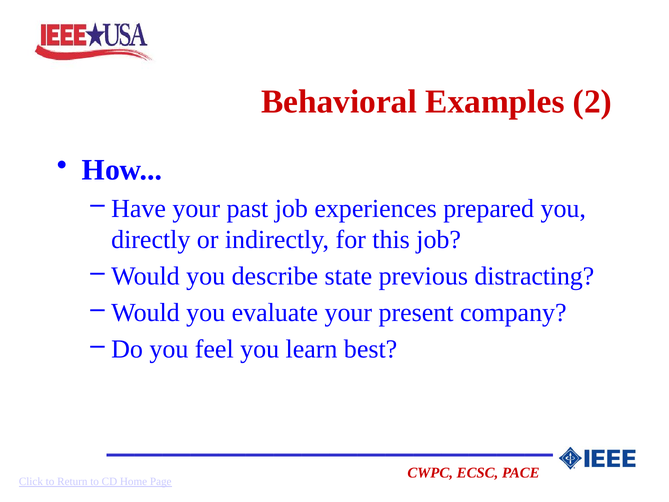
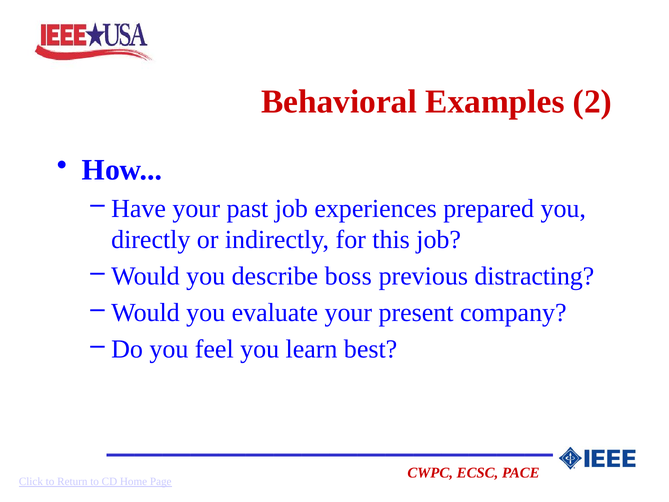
state: state -> boss
